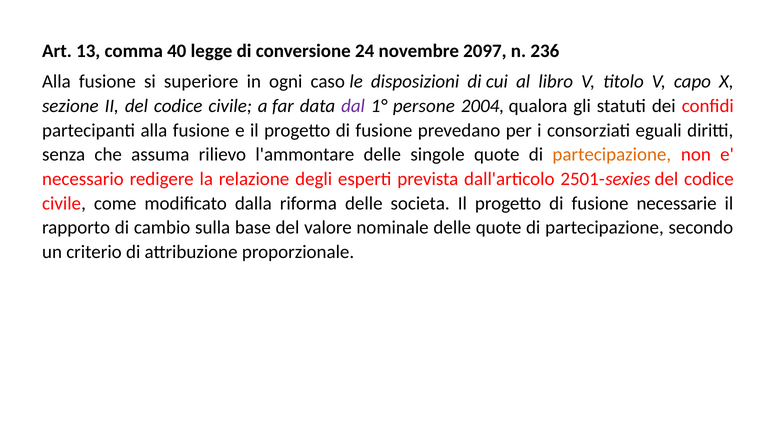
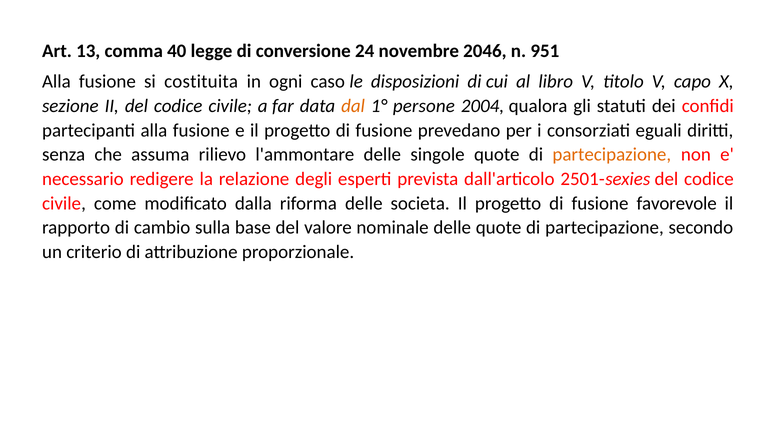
2097: 2097 -> 2046
236: 236 -> 951
superiore: superiore -> costituita
dal colour: purple -> orange
necessarie: necessarie -> favorevole
